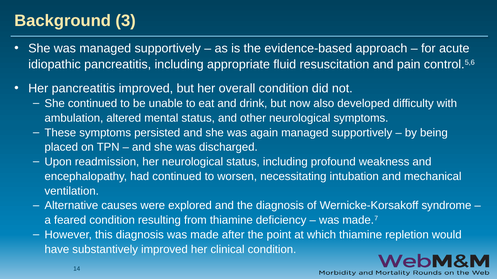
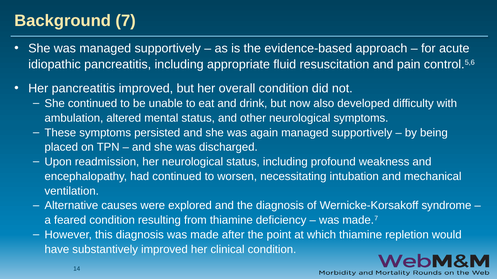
3: 3 -> 7
